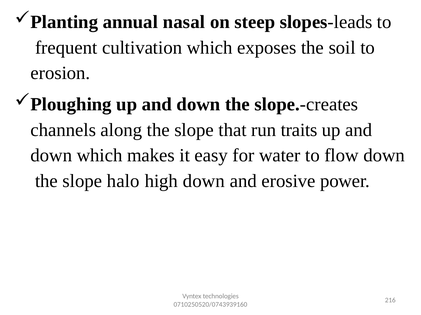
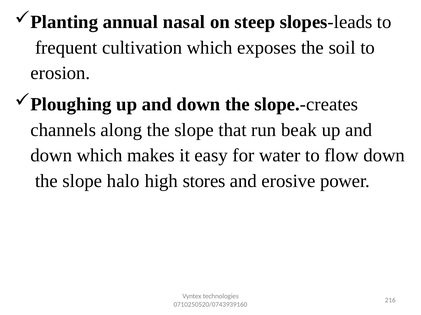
traits: traits -> beak
high down: down -> stores
